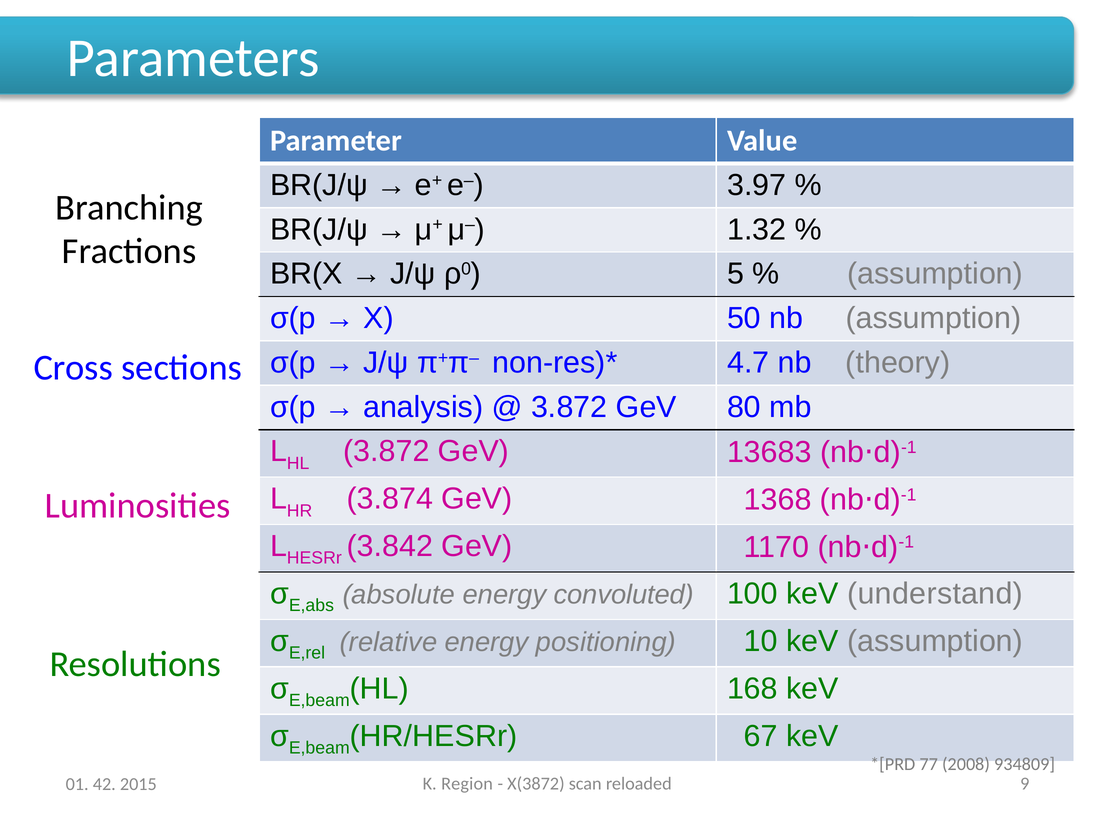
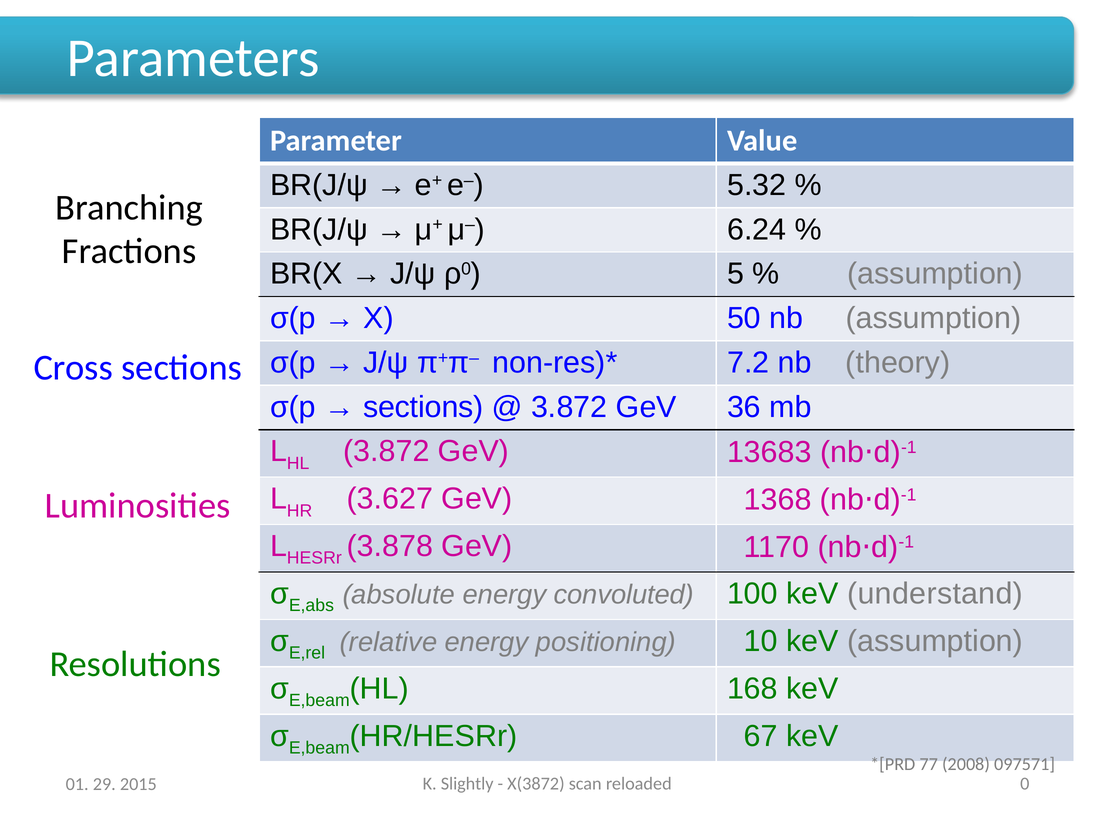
3.97: 3.97 -> 5.32
1.32: 1.32 -> 6.24
4.7: 4.7 -> 7.2
analysis at (423, 407): analysis -> sections
80: 80 -> 36
3.874: 3.874 -> 3.627
3.842: 3.842 -> 3.878
934809: 934809 -> 097571
Region: Region -> Slightly
9: 9 -> 0
42: 42 -> 29
